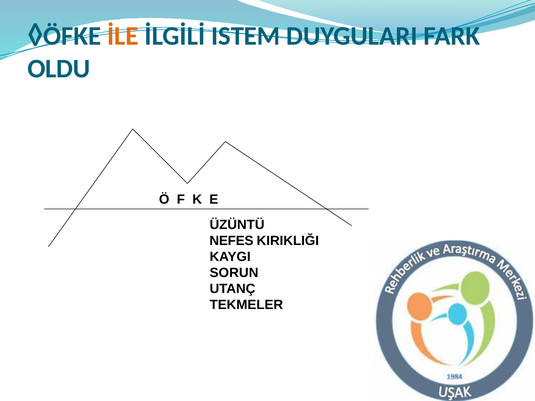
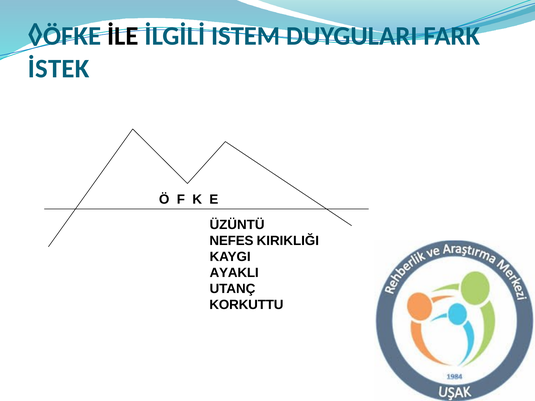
İLE colour: orange -> black
OLDU: OLDU -> İSTEK
SORUN: SORUN -> AYAKLI
TEKMELER: TEKMELER -> KORKUTTU
